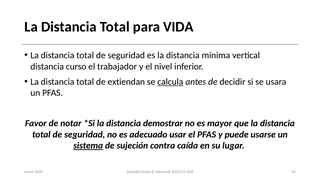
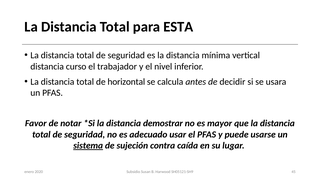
VIDA: VIDA -> ESTA
extiendan: extiendan -> horizontal
calcula underline: present -> none
